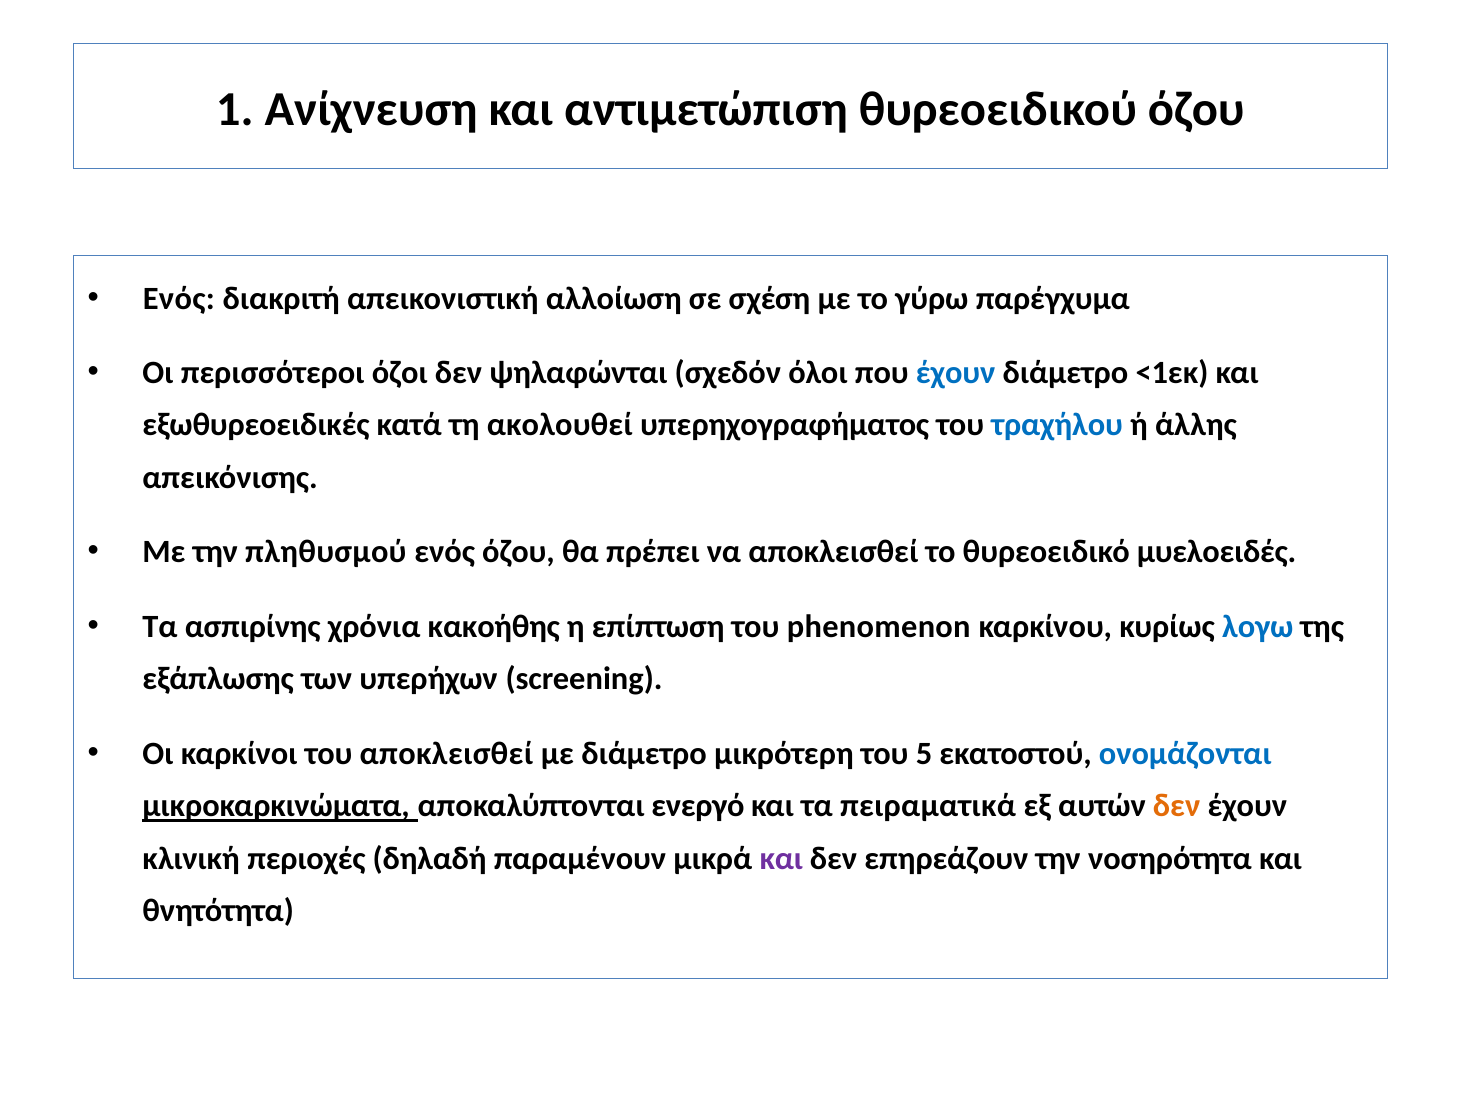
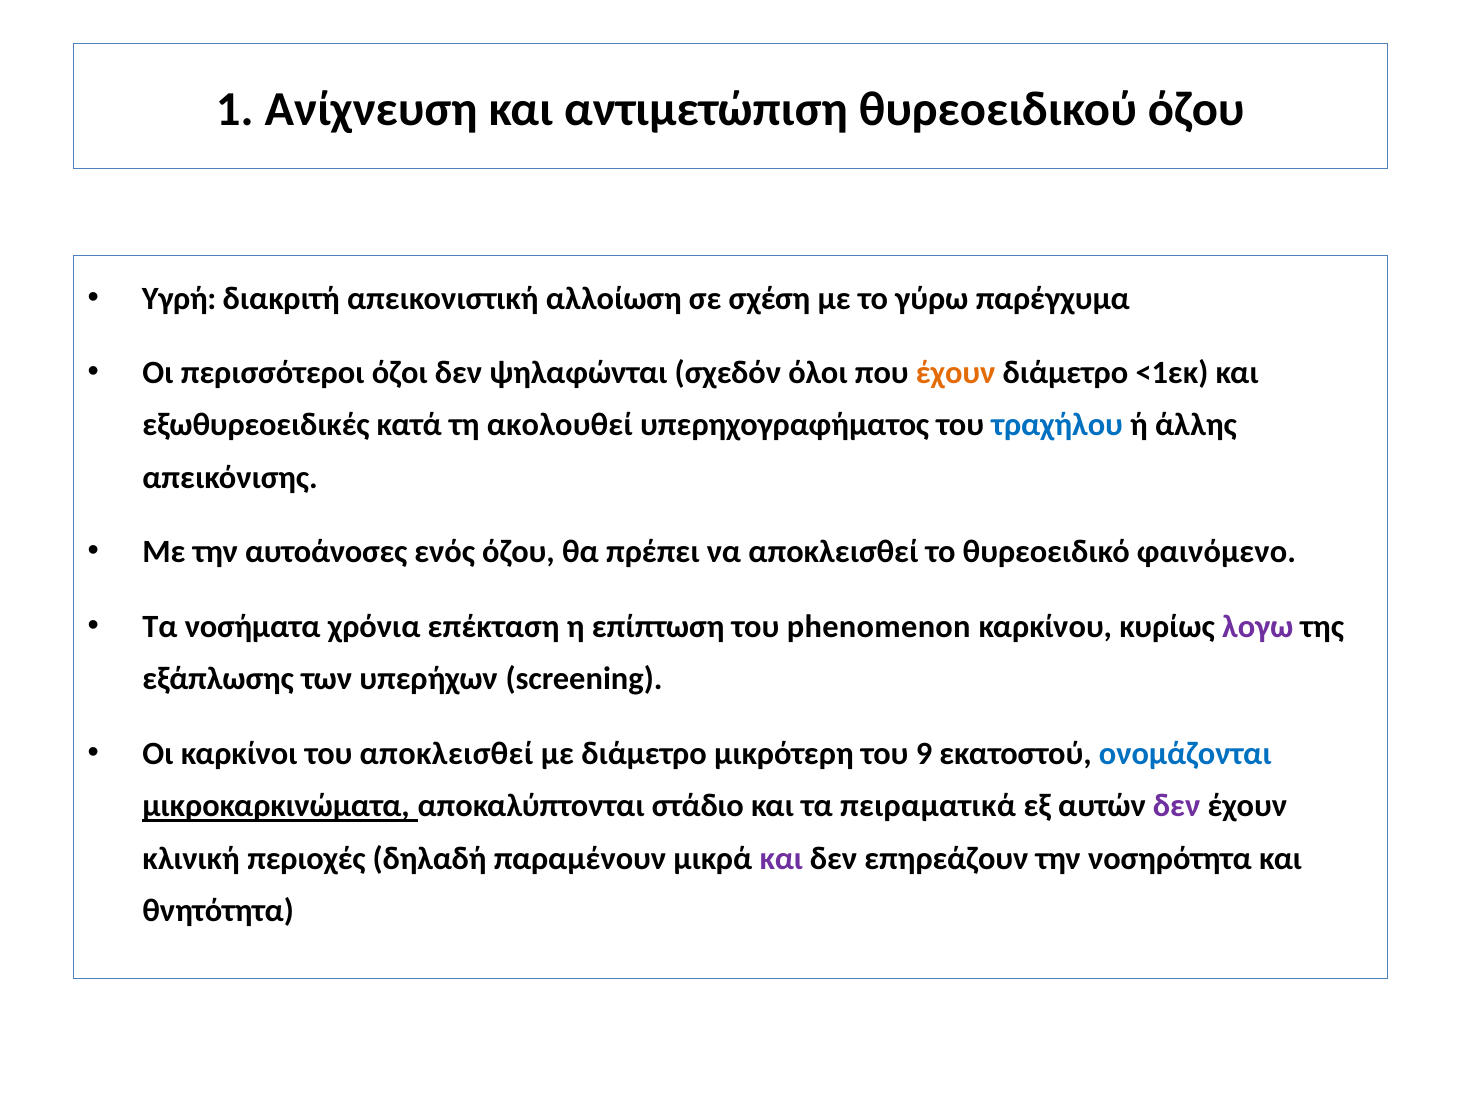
Ενός at (179, 298): Ενός -> Υγρή
έχουν at (956, 373) colour: blue -> orange
πληθυσμού: πληθυσμού -> αυτοάνοσες
μυελοειδές: μυελοειδές -> φαινόμενο
ασπιρίνης: ασπιρίνης -> νοσήματα
κακοήθης: κακοήθης -> επέκταση
λογω colour: blue -> purple
5: 5 -> 9
ενεργό: ενεργό -> στάδιο
δεν at (1177, 806) colour: orange -> purple
